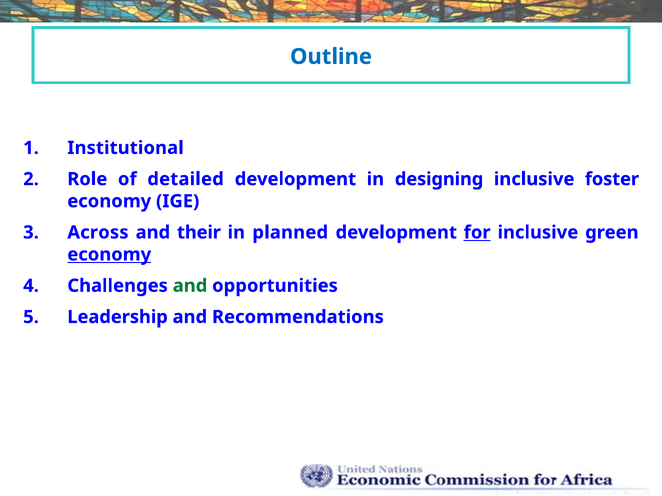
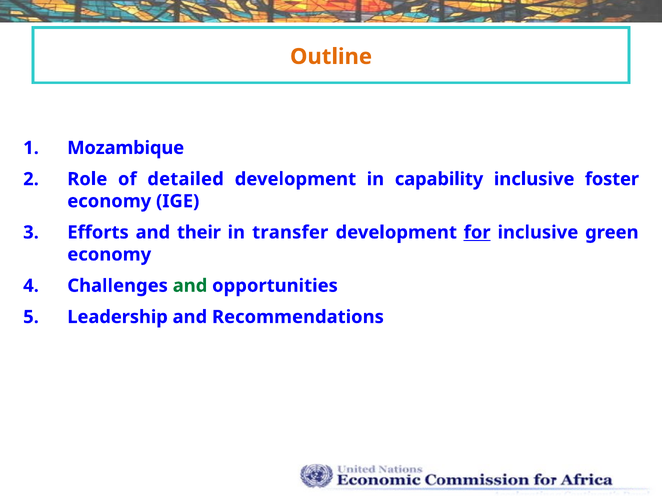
Outline colour: blue -> orange
Institutional: Institutional -> Mozambique
designing: designing -> capability
Across: Across -> Efforts
planned: planned -> transfer
economy at (109, 255) underline: present -> none
